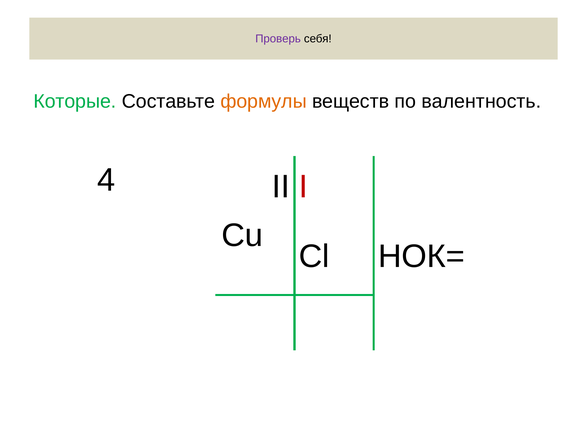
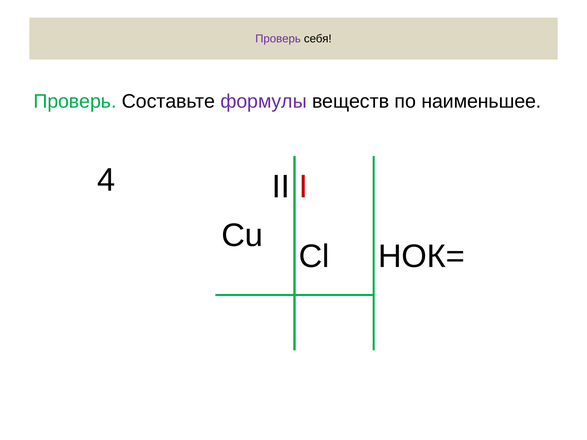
Которые at (75, 101): Которые -> Проверь
формулы colour: orange -> purple
валентность: валентность -> наименьшее
